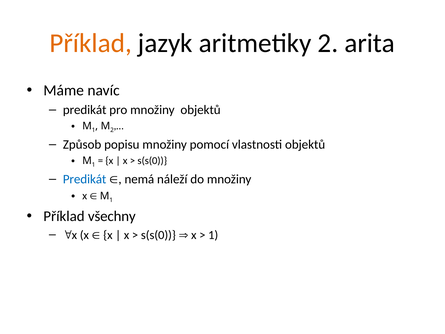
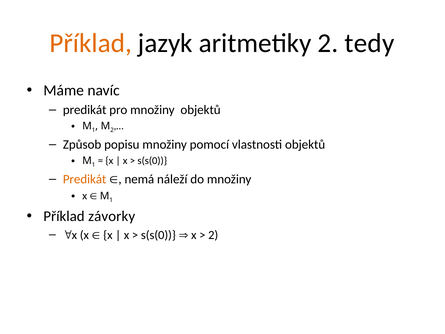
arita: arita -> tedy
Predikát at (85, 179) colour: blue -> orange
všechny: všechny -> závorky
1 at (213, 235): 1 -> 2
